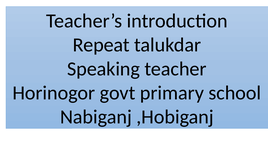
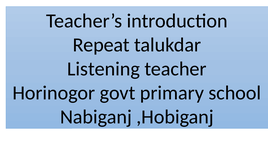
Speaking: Speaking -> Listening
